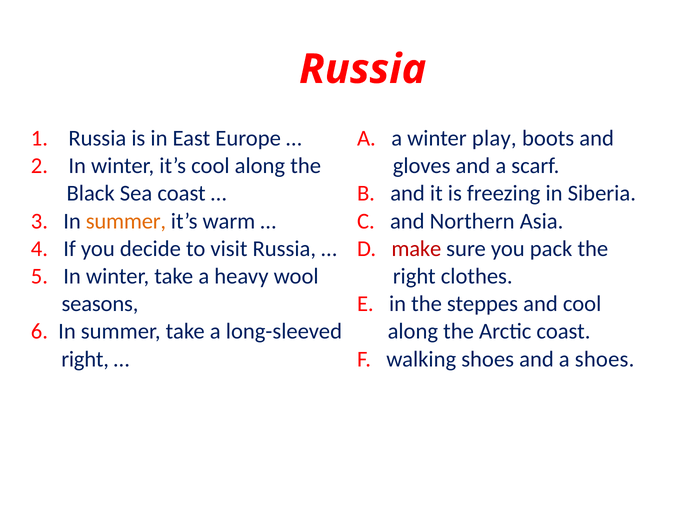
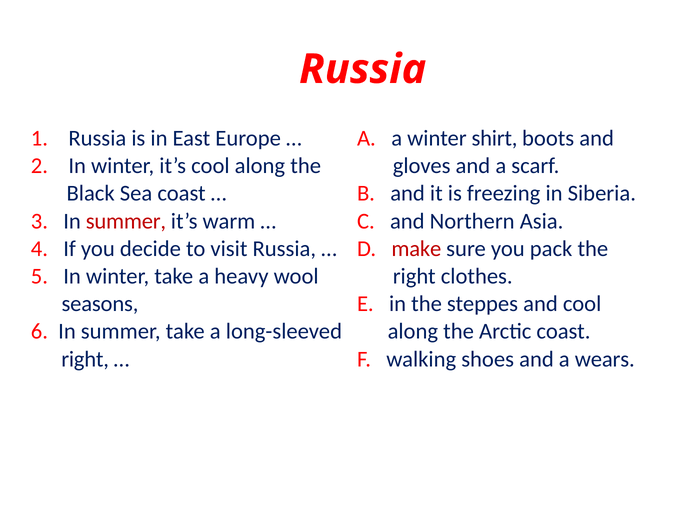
play: play -> shirt
summer at (126, 221) colour: orange -> red
a shoes: shoes -> wears
